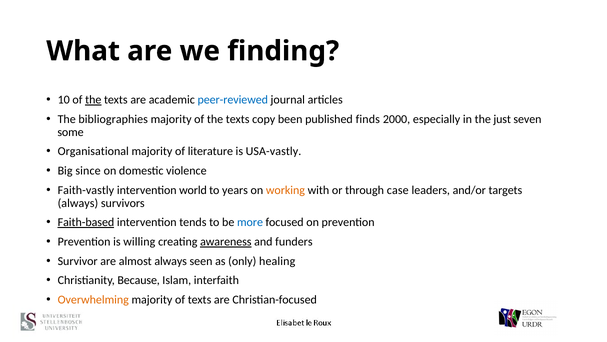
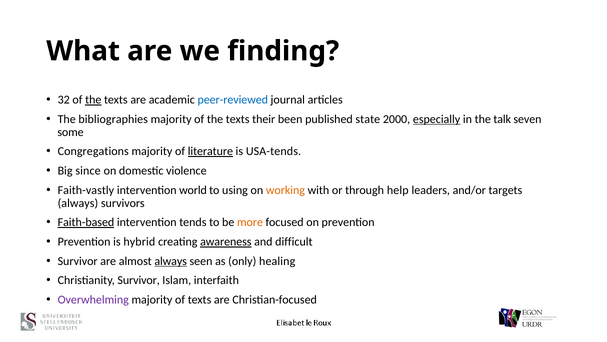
10: 10 -> 32
copy: copy -> their
finds: finds -> state
especially underline: none -> present
just: just -> talk
Organisational: Organisational -> Congregations
literature underline: none -> present
USA-vastly: USA-vastly -> USA-tends
years: years -> using
case: case -> help
more colour: blue -> orange
willing: willing -> hybrid
funders: funders -> difficult
always at (171, 261) underline: none -> present
Christianity Because: Because -> Survivor
Overwhelming colour: orange -> purple
